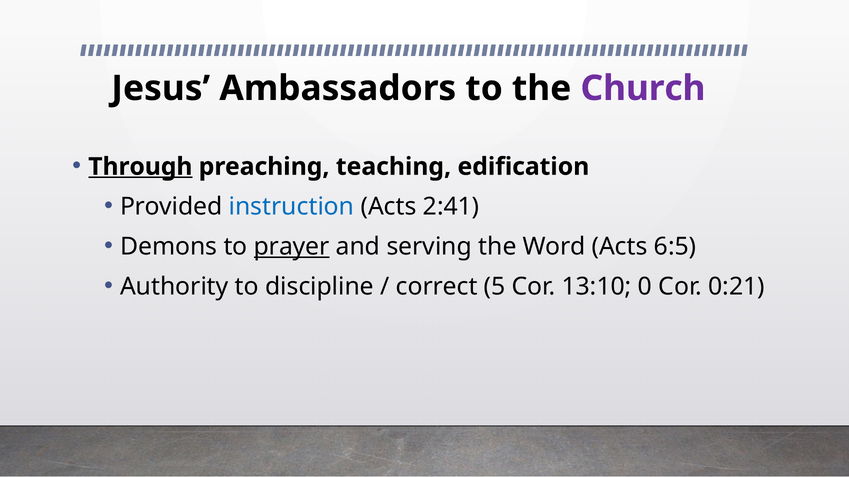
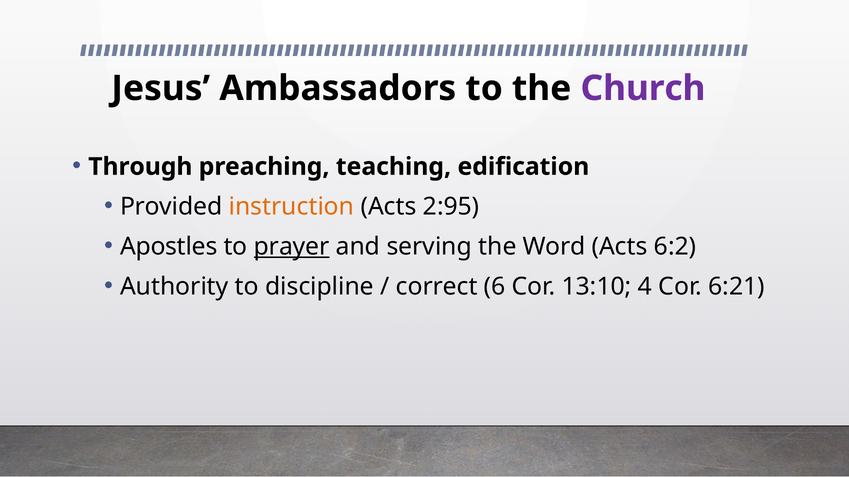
Through underline: present -> none
instruction colour: blue -> orange
2:41: 2:41 -> 2:95
Demons: Demons -> Apostles
6:5: 6:5 -> 6:2
5: 5 -> 6
0: 0 -> 4
0:21: 0:21 -> 6:21
